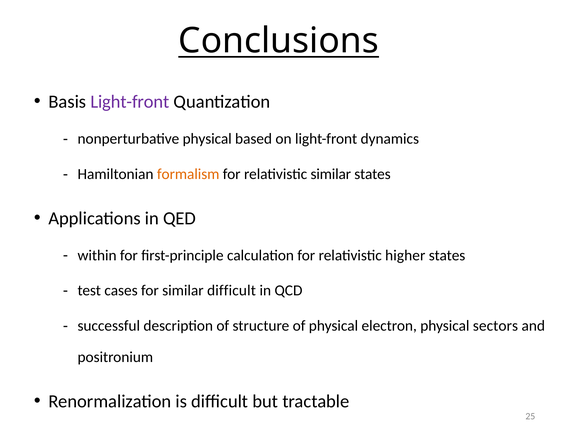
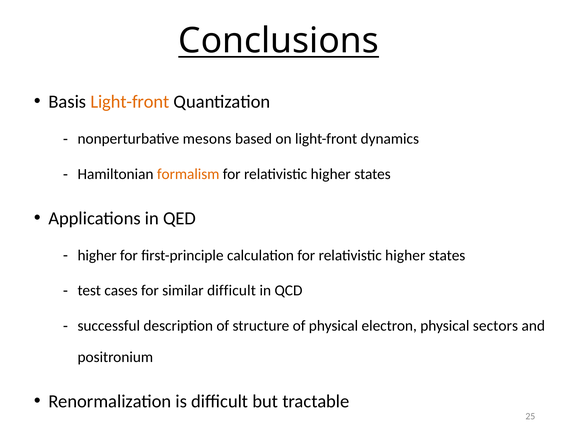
Light-front at (130, 102) colour: purple -> orange
nonperturbative physical: physical -> mesons
similar at (331, 174): similar -> higher
within at (97, 255): within -> higher
